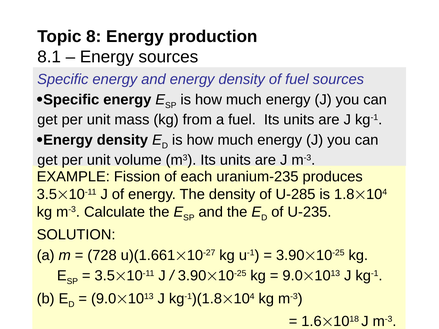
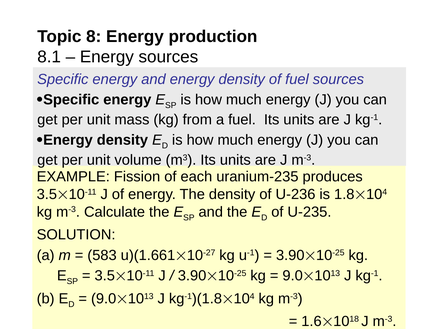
U-285: U-285 -> U-236
728: 728 -> 583
